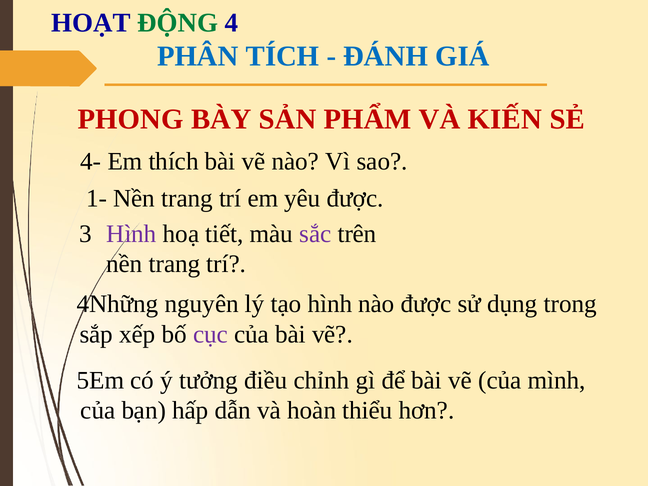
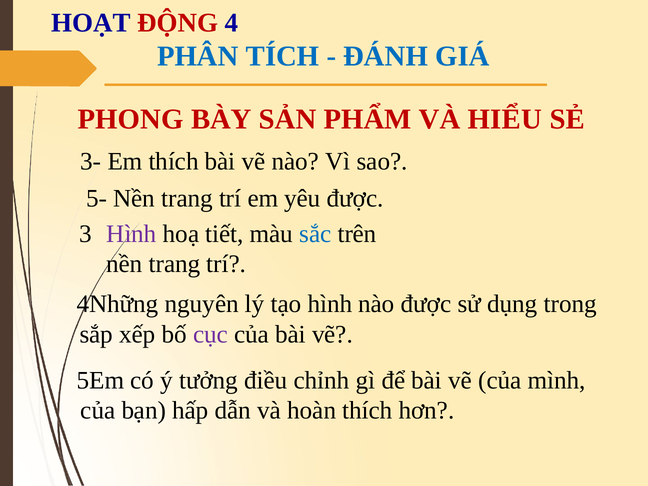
ĐỘNG colour: green -> red
KIẾN: KIẾN -> HIỂU
4-: 4- -> 3-
1-: 1- -> 5-
sắc colour: purple -> blue
hoàn thiểu: thiểu -> thích
